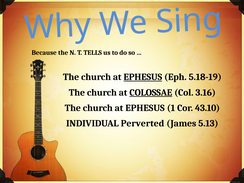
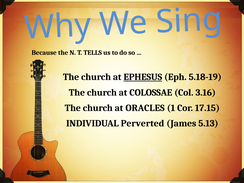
COLOSSAE underline: present -> none
EPHESUS at (145, 108): EPHESUS -> ORACLES
43.10: 43.10 -> 17.15
